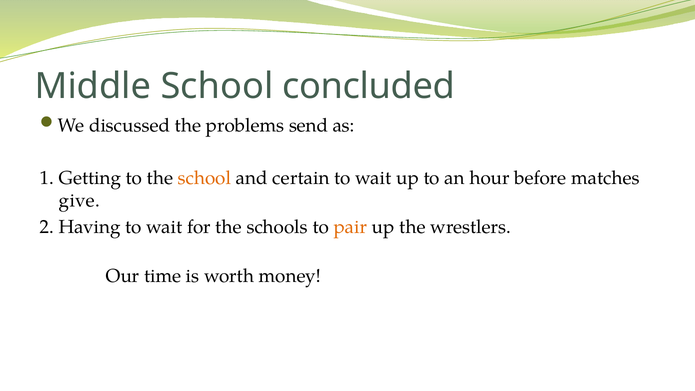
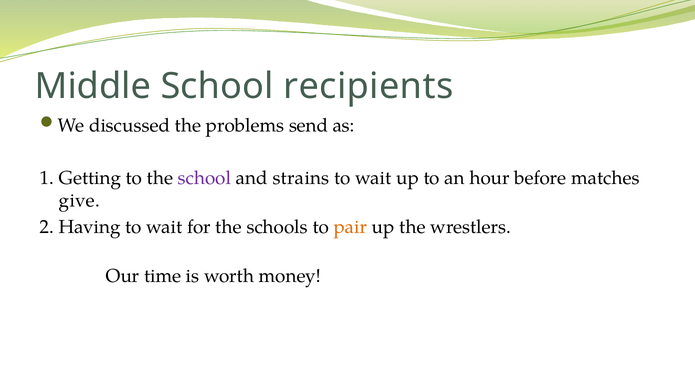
concluded: concluded -> recipients
school at (205, 178) colour: orange -> purple
certain: certain -> strains
